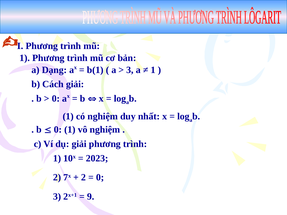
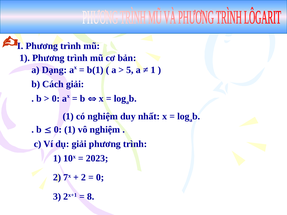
3 at (130, 70): 3 -> 5
9: 9 -> 8
